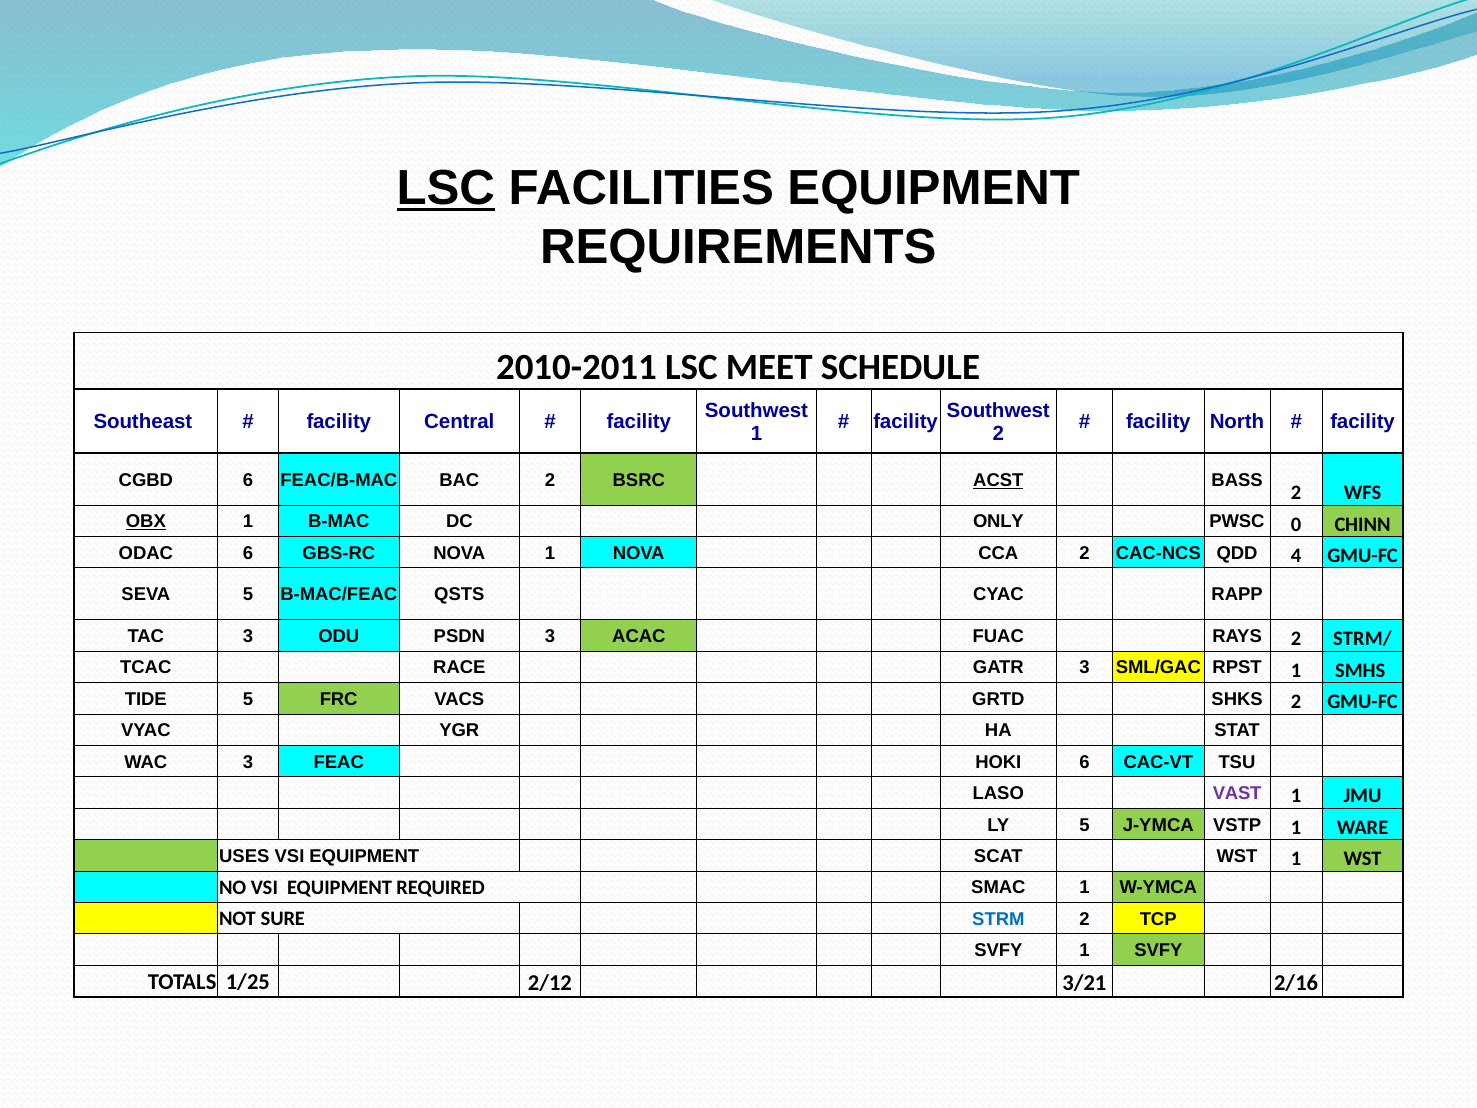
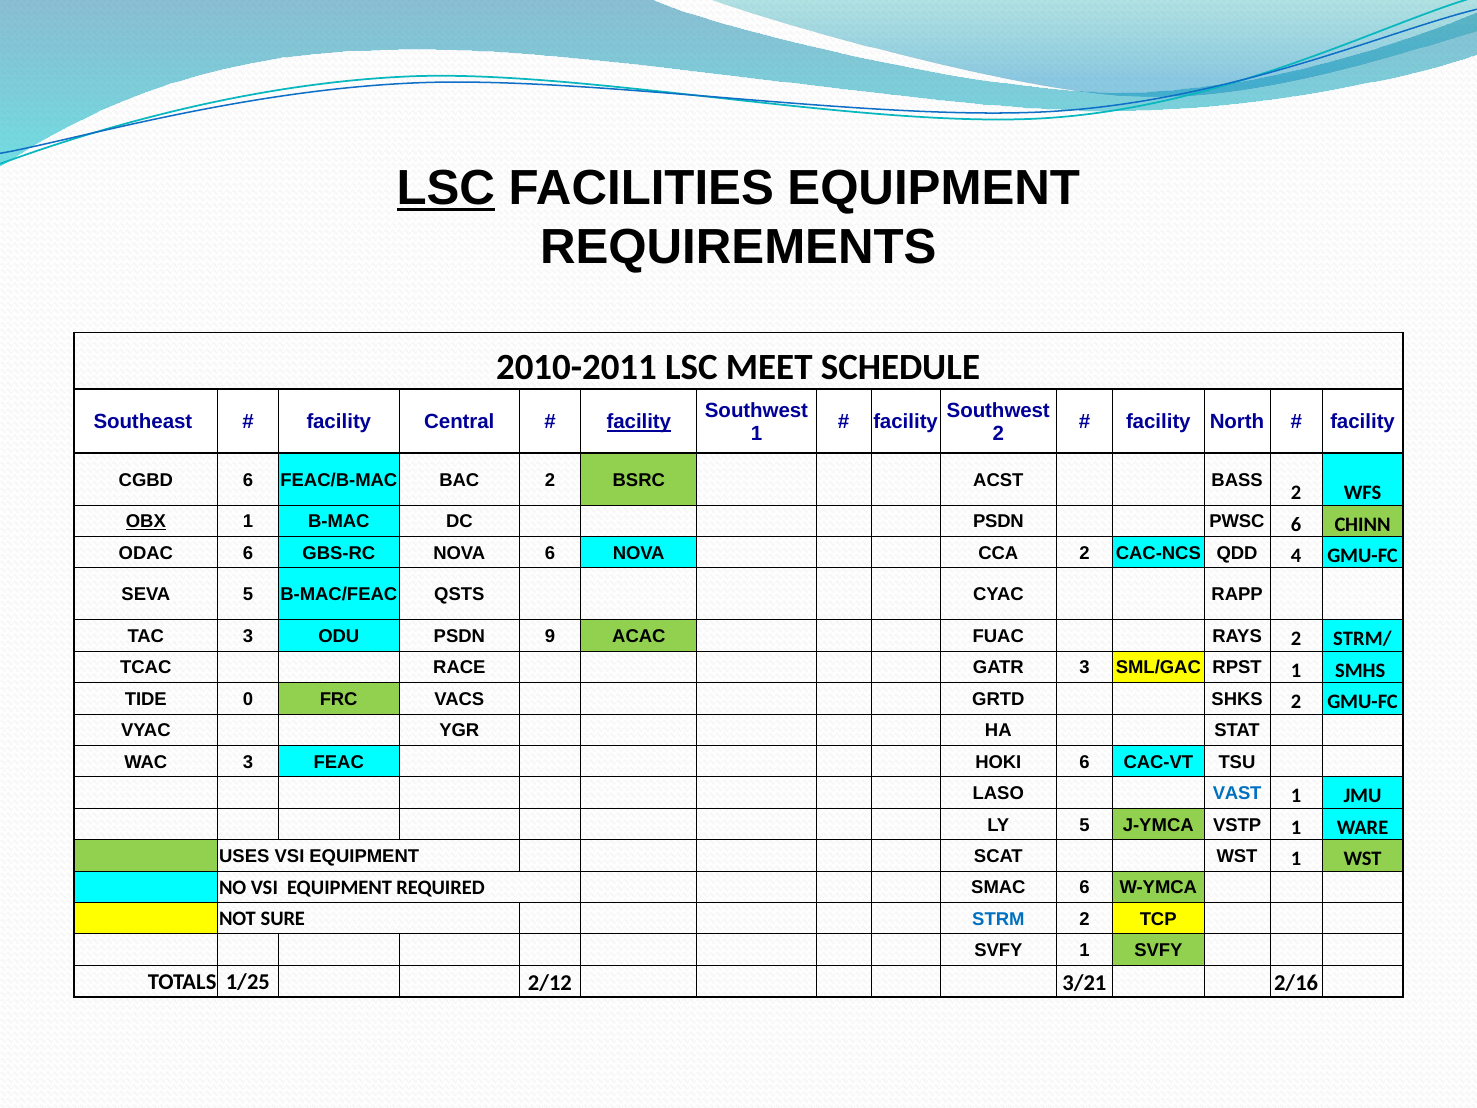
facility at (639, 422) underline: none -> present
ACST underline: present -> none
DC ONLY: ONLY -> PSDN
PWSC 0: 0 -> 6
NOVA 1: 1 -> 6
PSDN 3: 3 -> 9
TIDE 5: 5 -> 0
VAST colour: purple -> blue
SMAC 1: 1 -> 6
